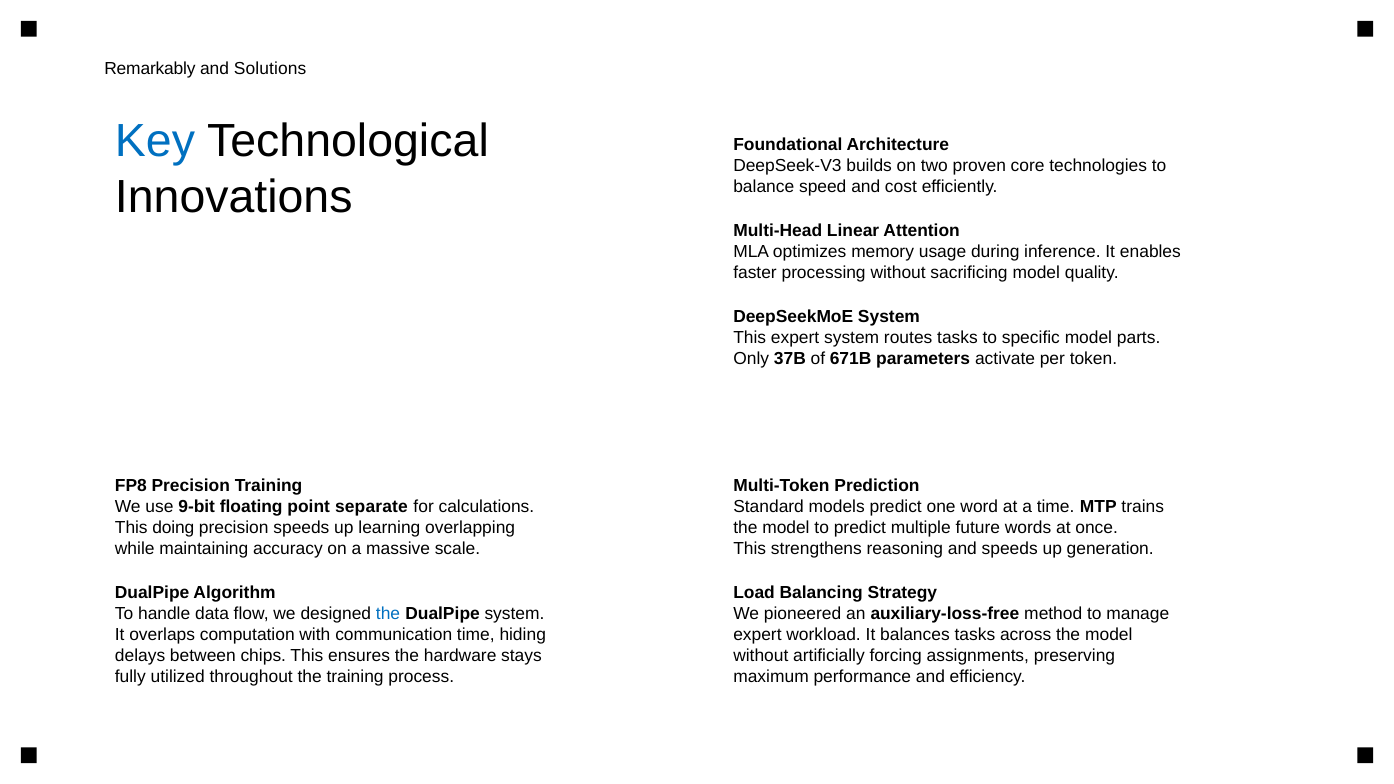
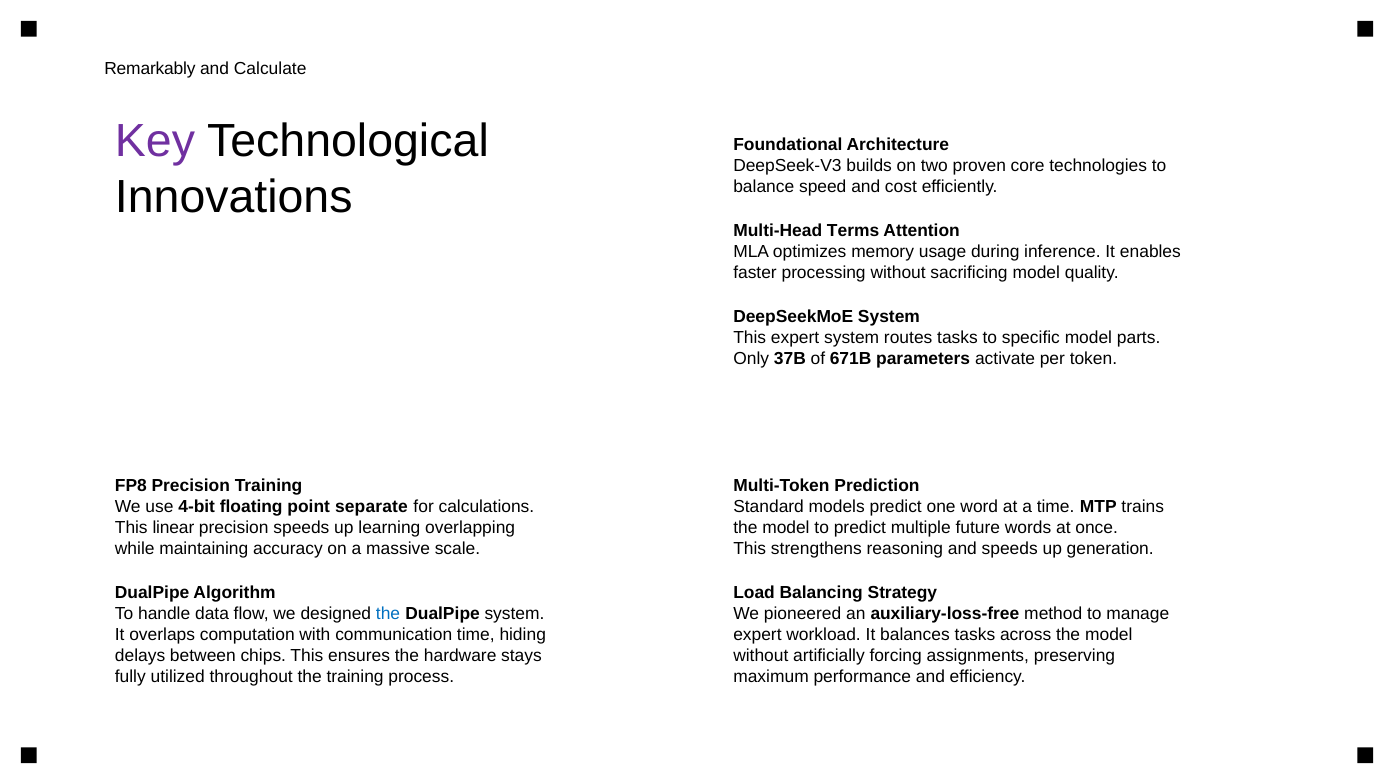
Solutions: Solutions -> Calculate
Key colour: blue -> purple
Linear: Linear -> Terms
9-bit: 9-bit -> 4-bit
doing: doing -> linear
